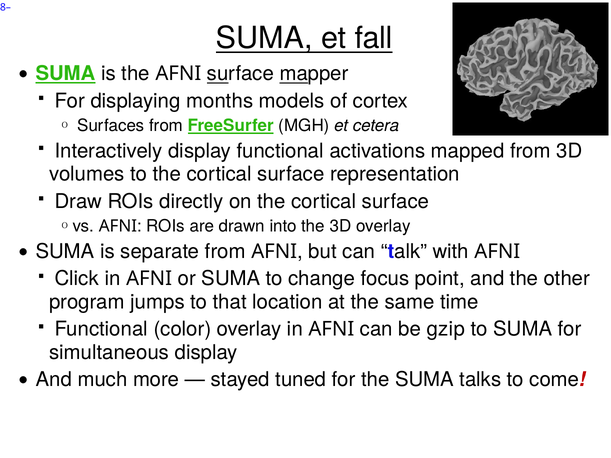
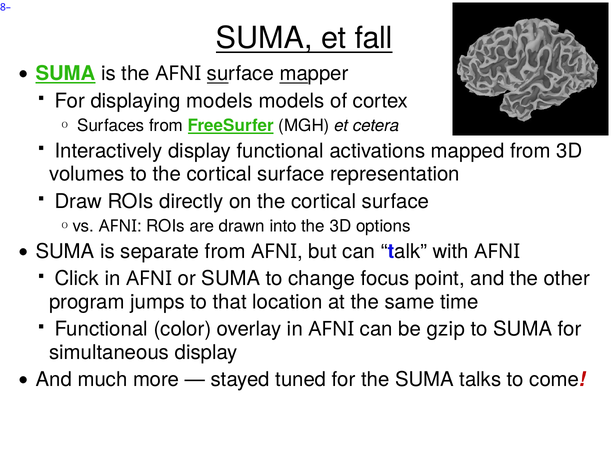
displaying months: months -> models
3D overlay: overlay -> options
